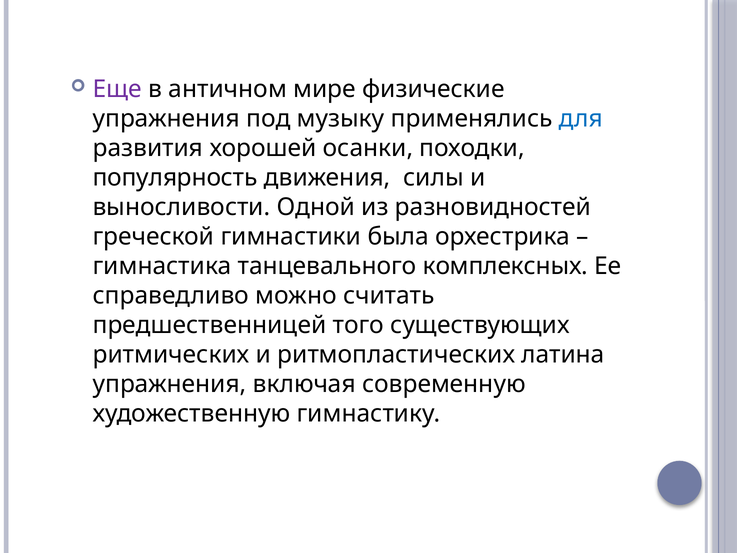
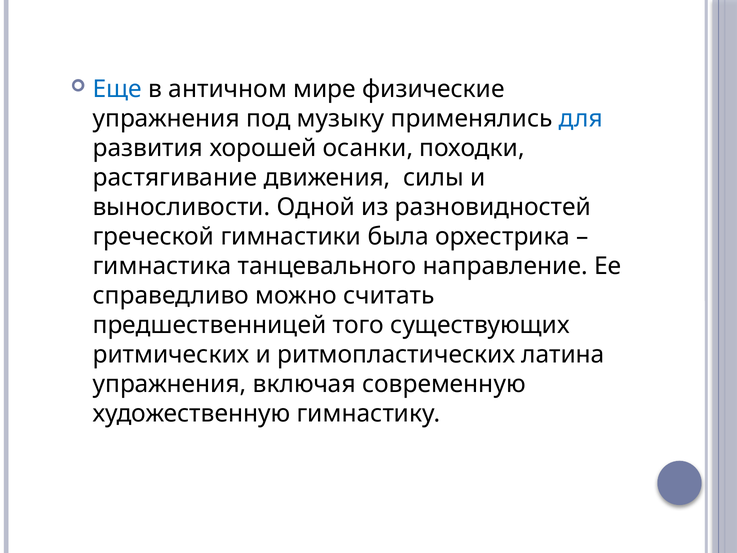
Еще colour: purple -> blue
популярность: популярность -> растягивание
комплексных: комплексных -> направление
